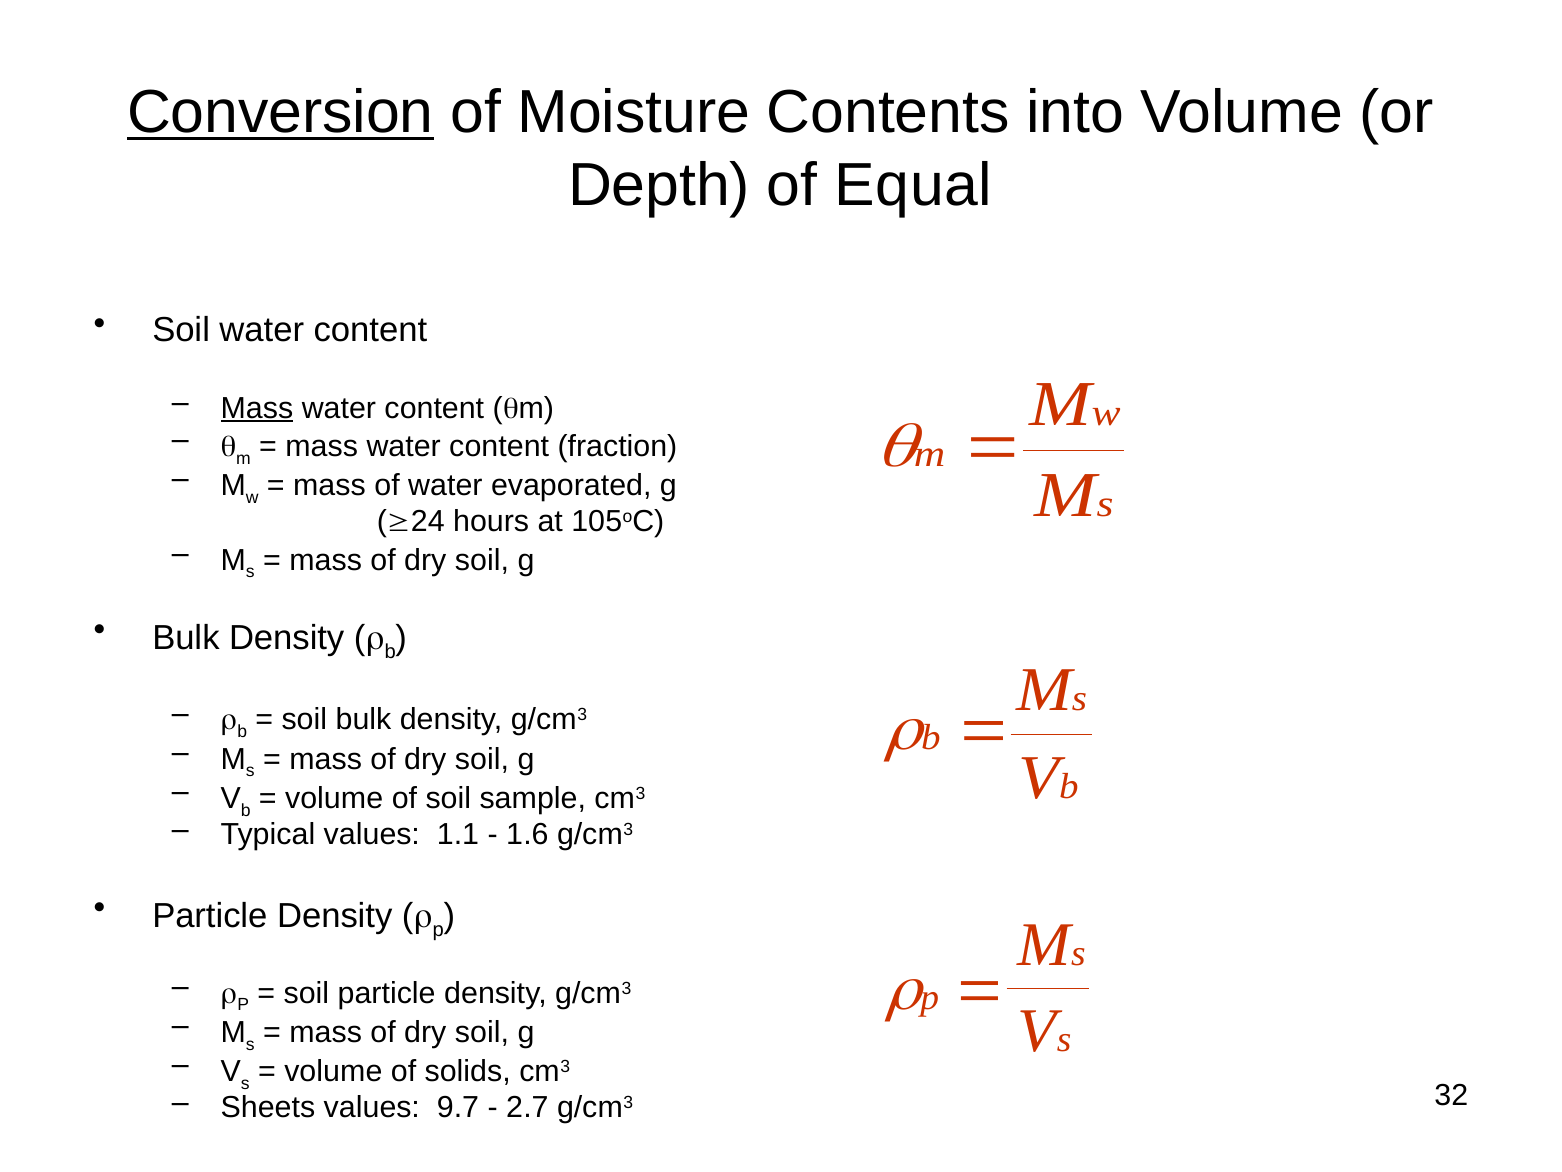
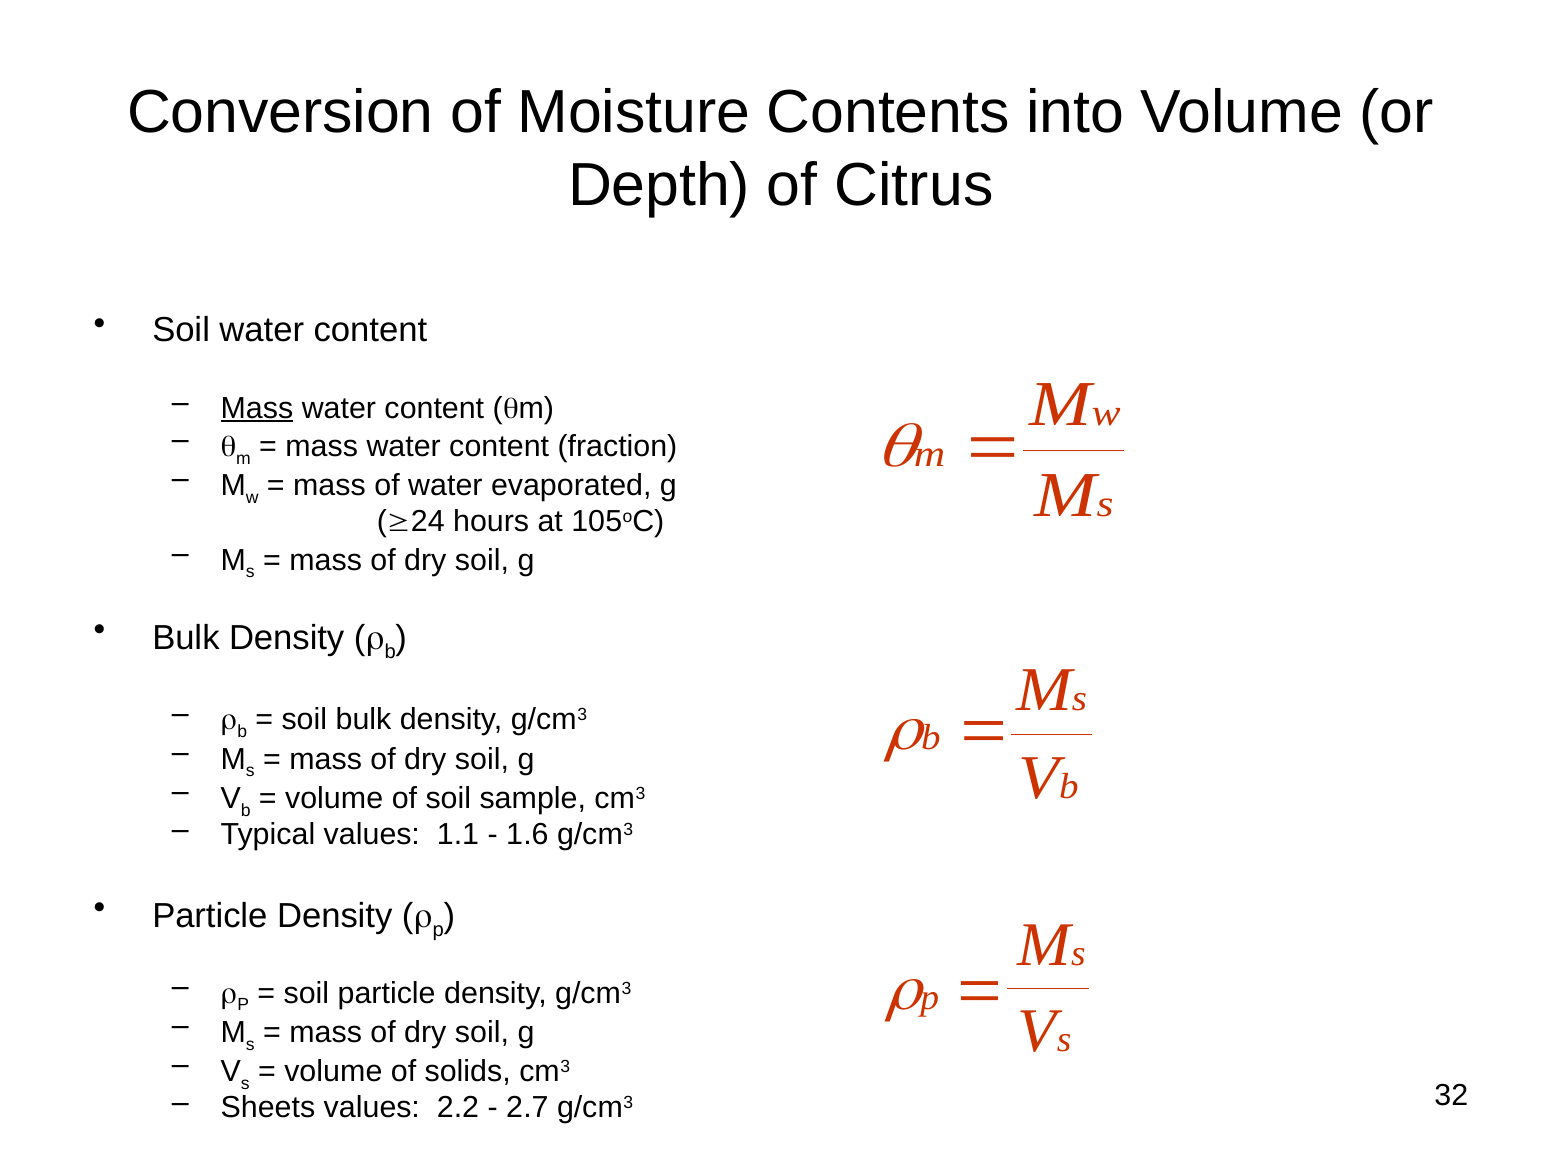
Conversion underline: present -> none
Equal: Equal -> Citrus
9.7: 9.7 -> 2.2
